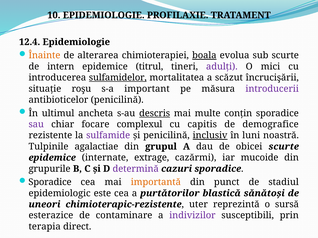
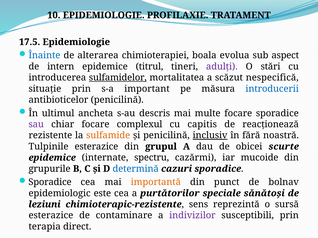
12.4: 12.4 -> 17.5
Înainte colour: orange -> blue
boala underline: present -> none
sub scurte: scurte -> aspect
mici: mici -> stări
încrucişării: încrucişării -> nespecifică
situaţie roşu: roşu -> prin
introducerii colour: purple -> blue
descris underline: present -> none
multe conţin: conţin -> focare
demografice: demografice -> reacţionează
sulfamide colour: purple -> orange
luni: luni -> fără
Tulpinile agalactiae: agalactiae -> esterazice
extrage: extrage -> spectru
determină colour: purple -> blue
stadiul: stadiul -> bolnav
blastică: blastică -> speciale
uneori: uneori -> leziuni
uter: uter -> sens
